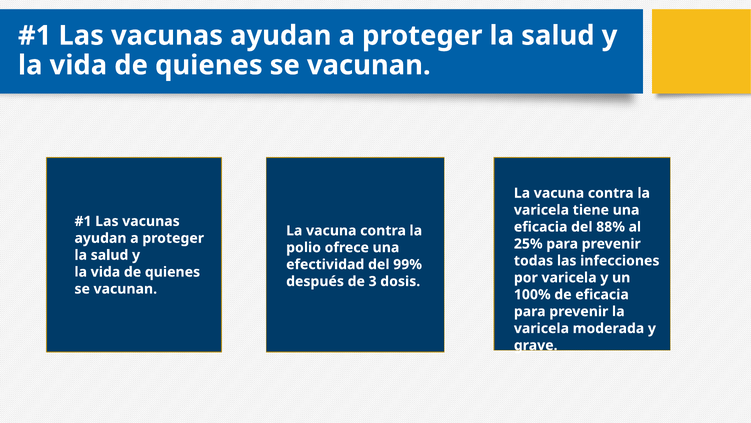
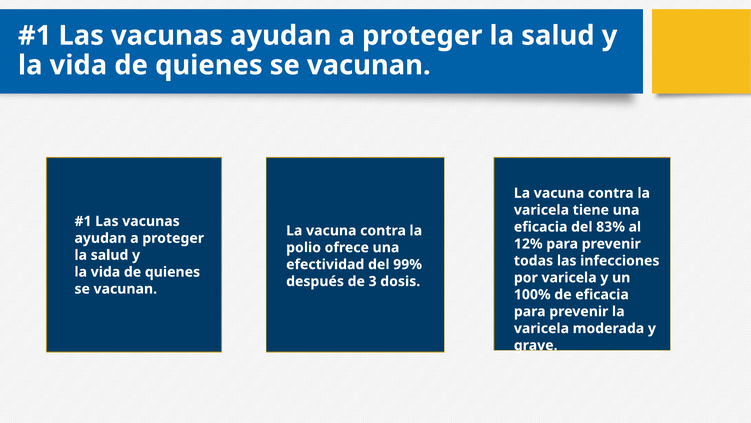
88%: 88% -> 83%
25%: 25% -> 12%
